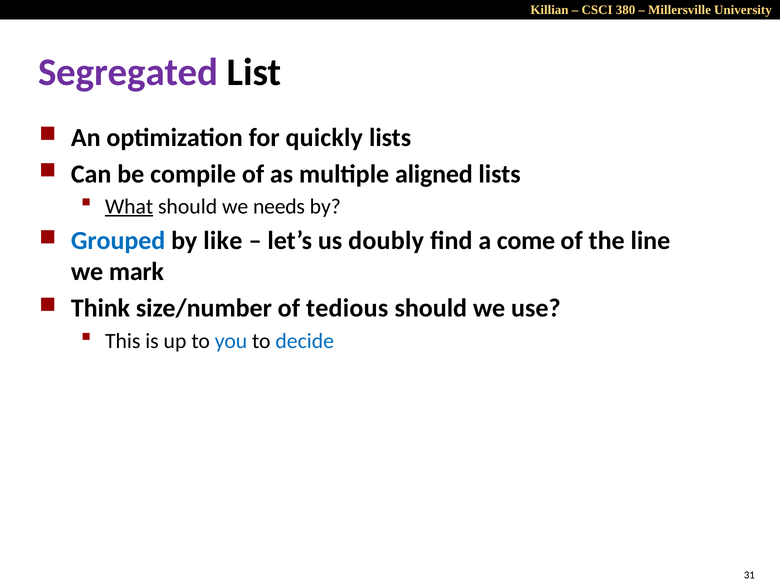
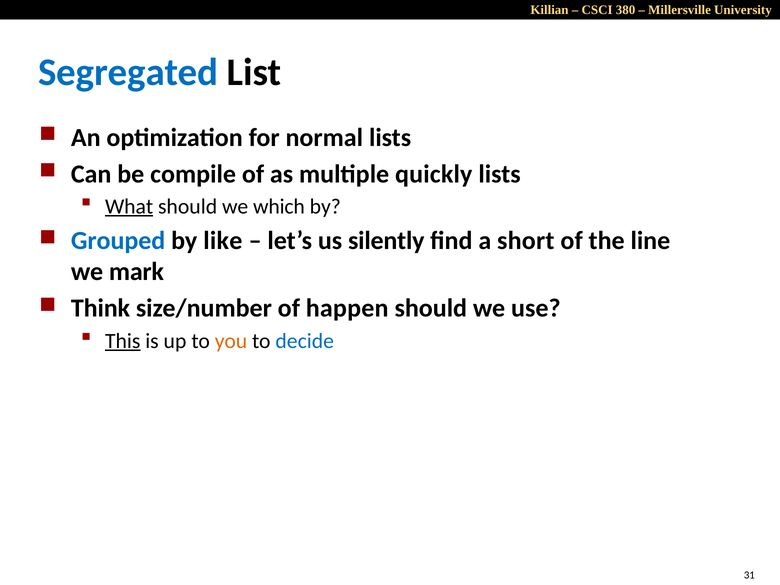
Segregated colour: purple -> blue
quickly: quickly -> normal
aligned: aligned -> quickly
needs: needs -> which
doubly: doubly -> silently
come: come -> short
tedious: tedious -> happen
This underline: none -> present
you colour: blue -> orange
